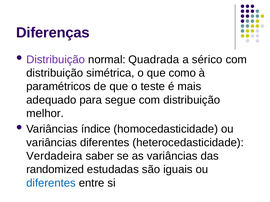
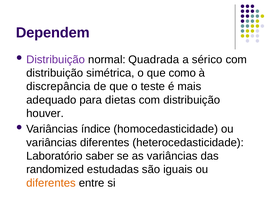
Diferenças: Diferenças -> Dependem
paramétricos: paramétricos -> discrepância
segue: segue -> dietas
melhor: melhor -> houver
Verdadeira: Verdadeira -> Laboratório
diferentes at (51, 183) colour: blue -> orange
